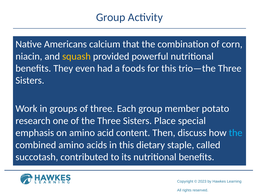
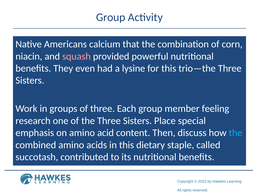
squash colour: yellow -> pink
foods: foods -> lysine
potato: potato -> feeling
